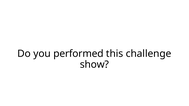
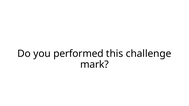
show: show -> mark
